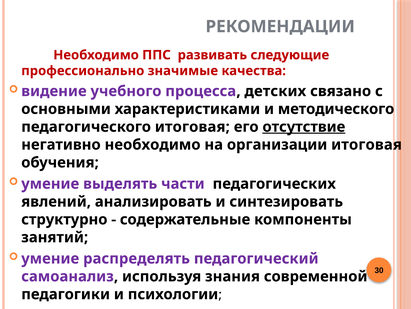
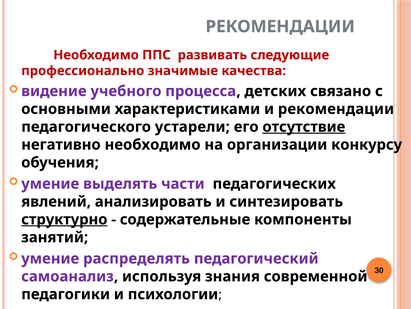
и методического: методического -> рекомендации
педагогического итоговая: итоговая -> устарели
организации итоговая: итоговая -> конкурсу
структурно underline: none -> present
